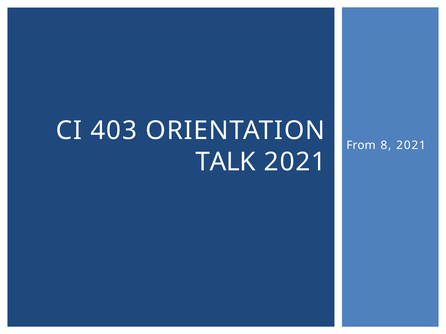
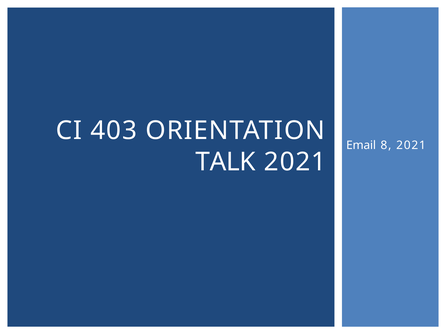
From: From -> Email
